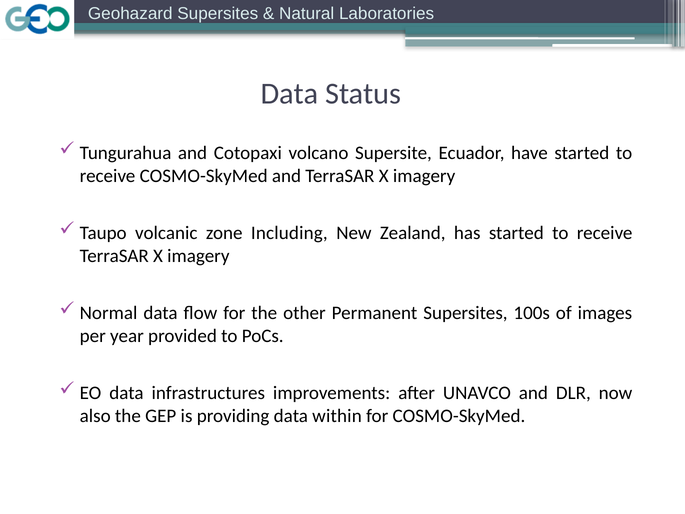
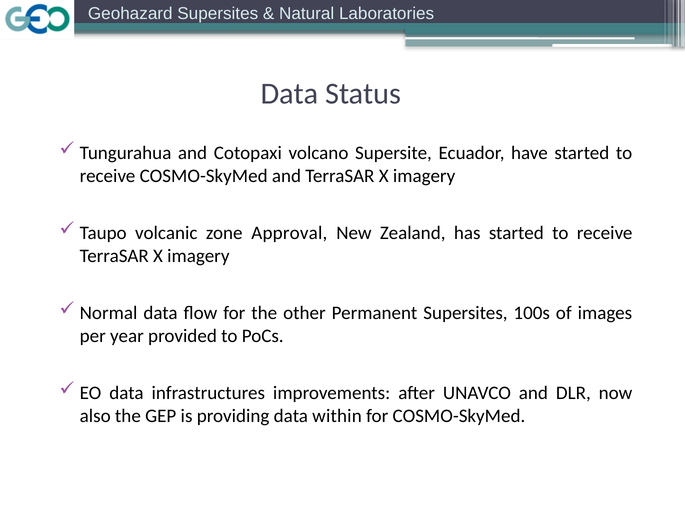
Including: Including -> Approval
